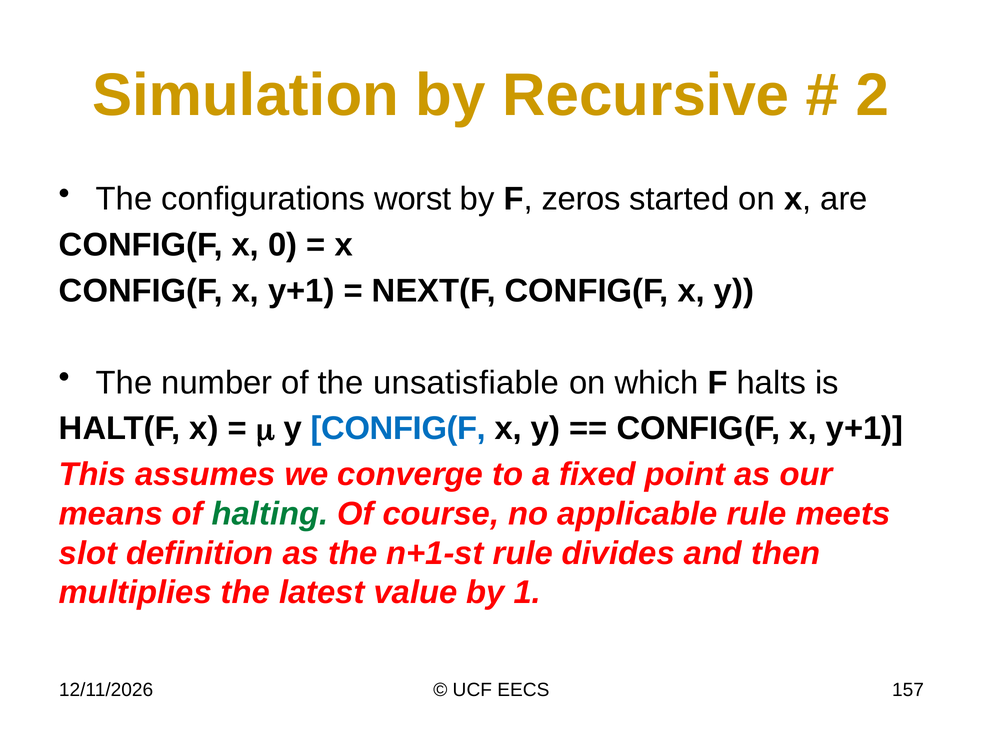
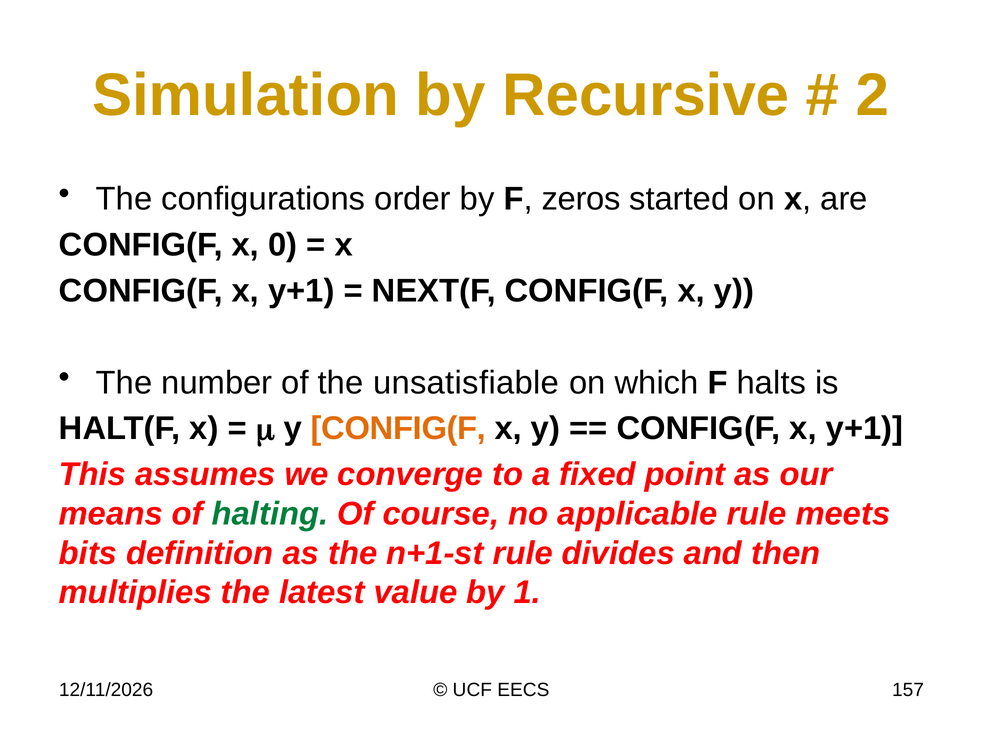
worst: worst -> order
CONFIG(F at (398, 428) colour: blue -> orange
slot: slot -> bits
